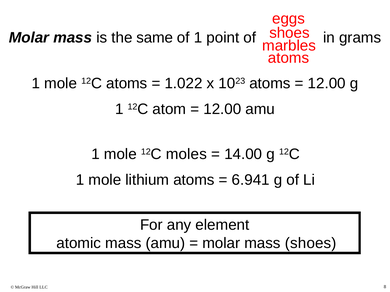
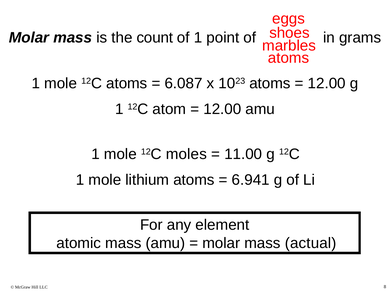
same: same -> count
1.022: 1.022 -> 6.087
14.00: 14.00 -> 11.00
mass shoes: shoes -> actual
